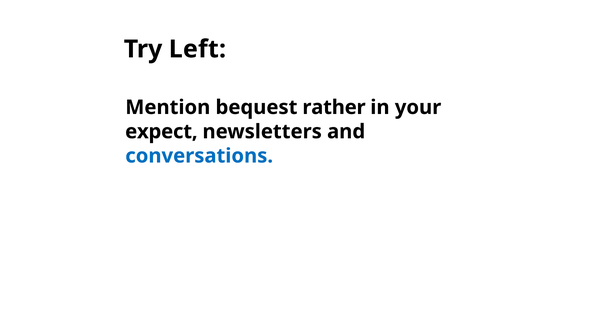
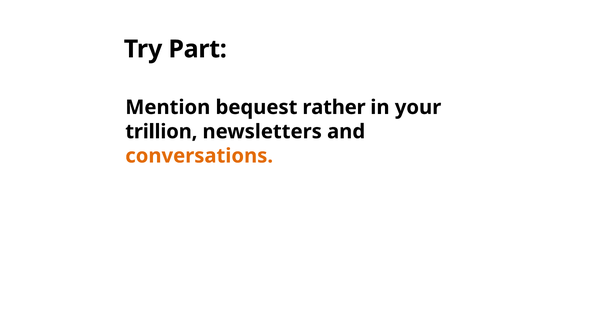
Left: Left -> Part
expect: expect -> trillion
conversations colour: blue -> orange
